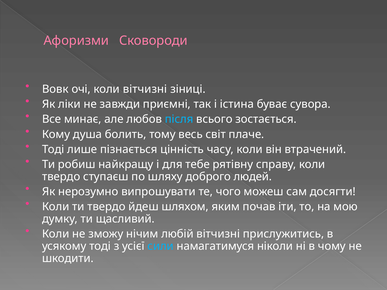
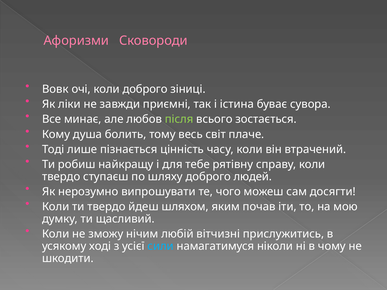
коли вітчизні: вітчизні -> доброго
після colour: light blue -> light green
усякому тоді: тоді -> ході
